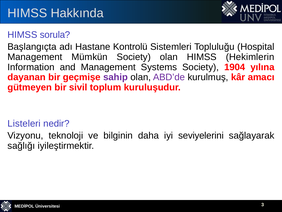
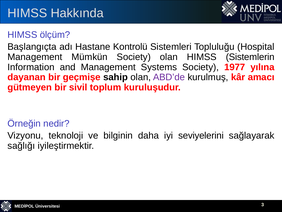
sorula: sorula -> ölçüm
Hekimlerin: Hekimlerin -> Sistemlerin
1904: 1904 -> 1977
sahip colour: purple -> black
Listeleri: Listeleri -> Örneğin
